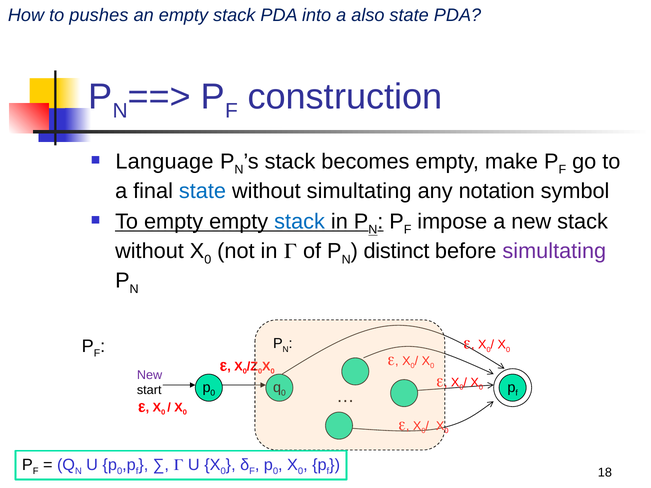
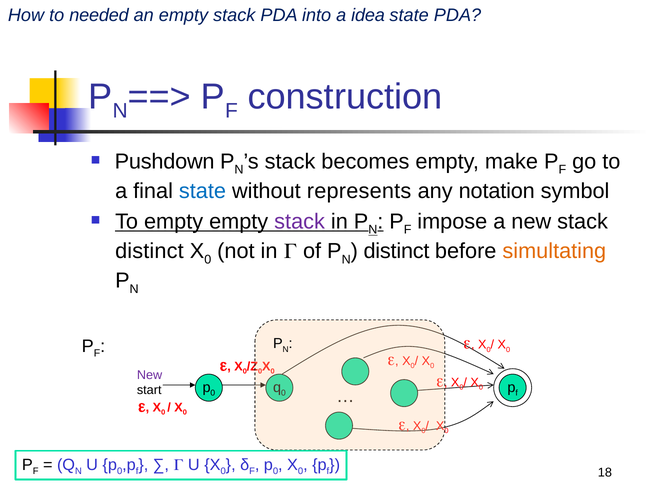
pushes: pushes -> needed
also: also -> idea
Language: Language -> Pushdown
without simultating: simultating -> represents
stack at (300, 221) colour: blue -> purple
without at (149, 251): without -> distinct
simultating at (554, 251) colour: purple -> orange
